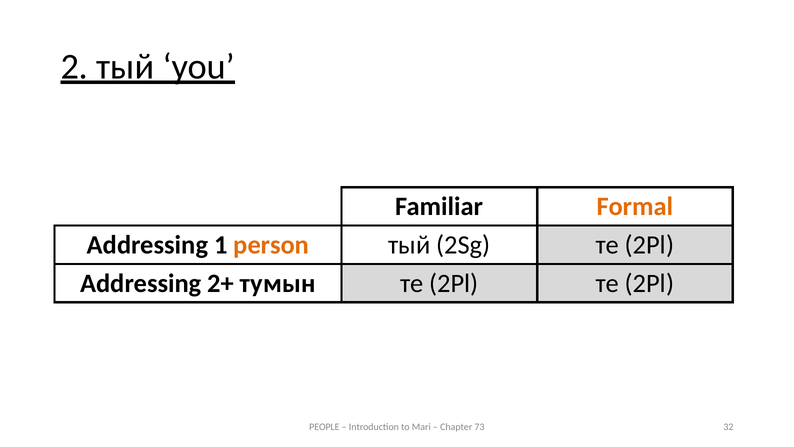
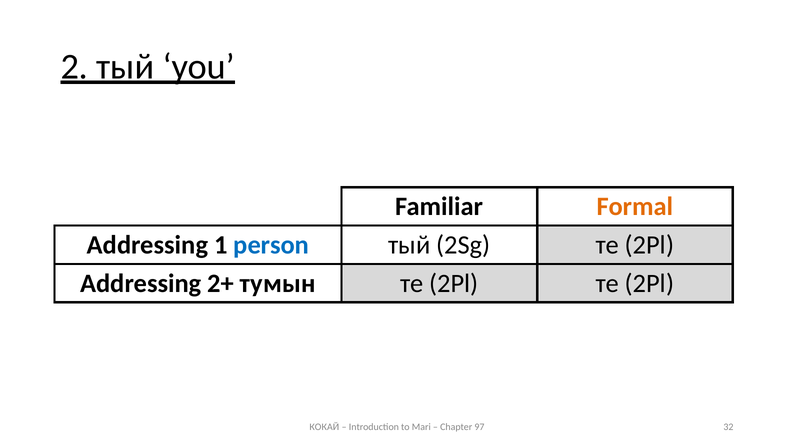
person colour: orange -> blue
PEOPLE: PEOPLE -> КОКАЙ
73: 73 -> 97
